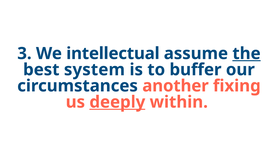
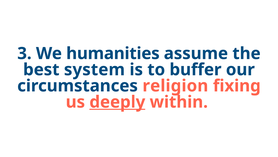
intellectual: intellectual -> humanities
the underline: present -> none
another: another -> religion
